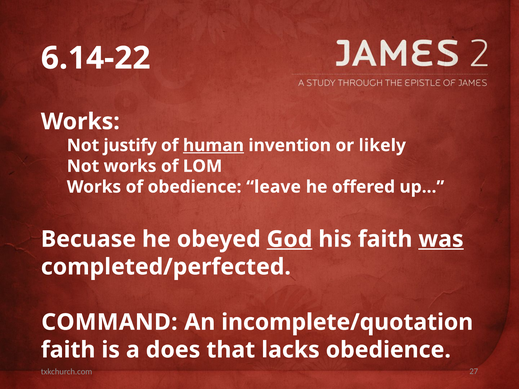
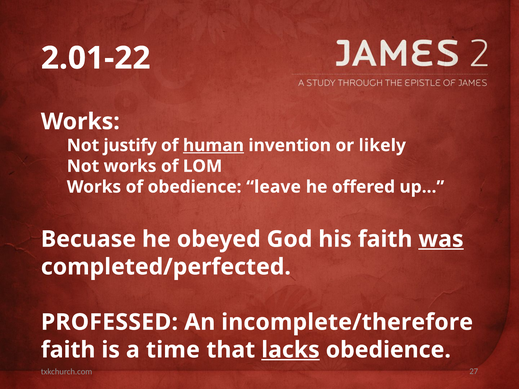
6.14-22: 6.14-22 -> 2.01-22
God underline: present -> none
COMMAND: COMMAND -> PROFESSED
incomplete/quotation: incomplete/quotation -> incomplete/therefore
does: does -> time
lacks underline: none -> present
